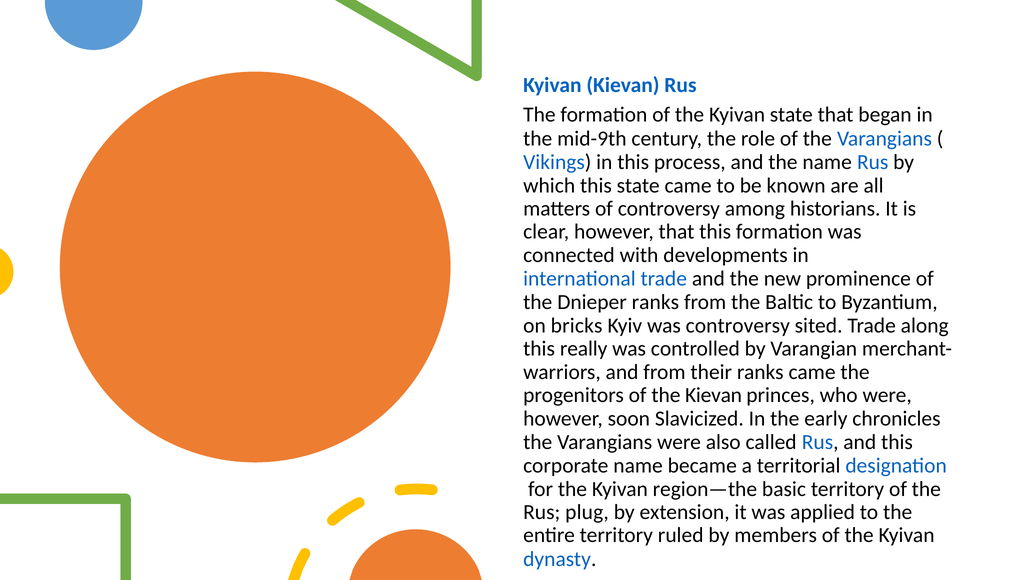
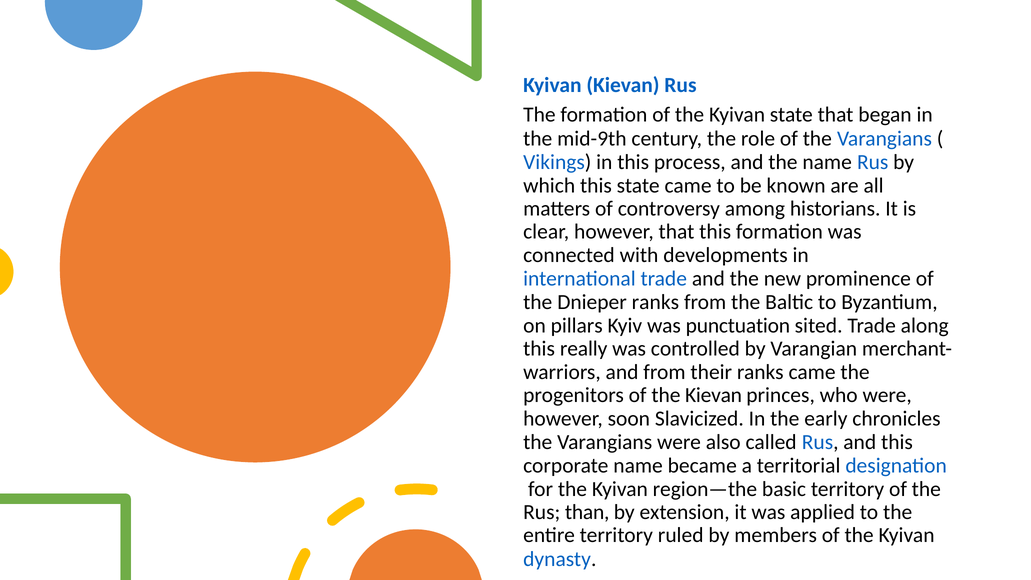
bricks: bricks -> pillars
was controversy: controversy -> punctuation
plug: plug -> than
